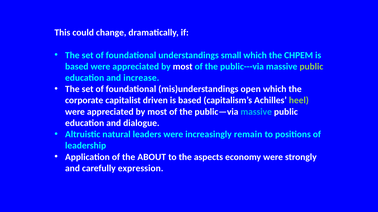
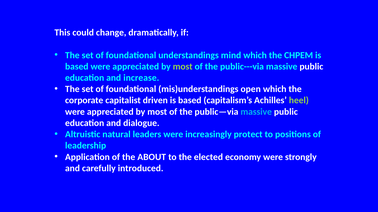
small: small -> mind
most at (183, 67) colour: white -> light green
public at (311, 67) colour: light green -> white
remain: remain -> protect
aspects: aspects -> elected
expression: expression -> introduced
